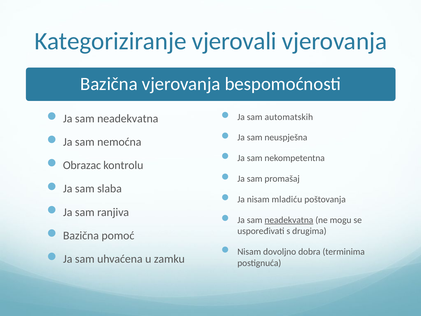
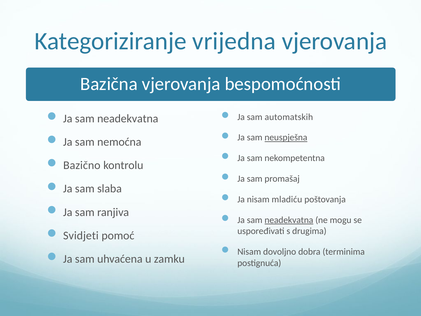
vjerovali: vjerovali -> vrijedna
neuspješna underline: none -> present
Obrazac: Obrazac -> Bazično
Bazična at (81, 235): Bazična -> Svidjeti
